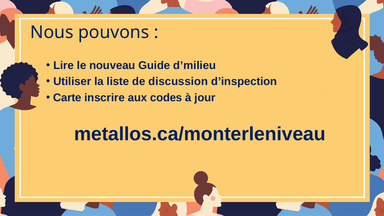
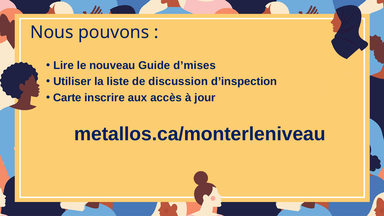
d’milieu: d’milieu -> d’mises
codes: codes -> accès
